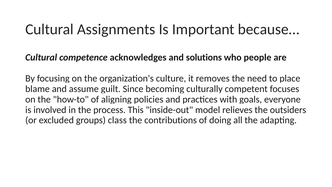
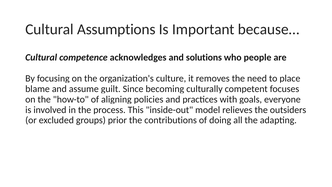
Assignments: Assignments -> Assumptions
class: class -> prior
